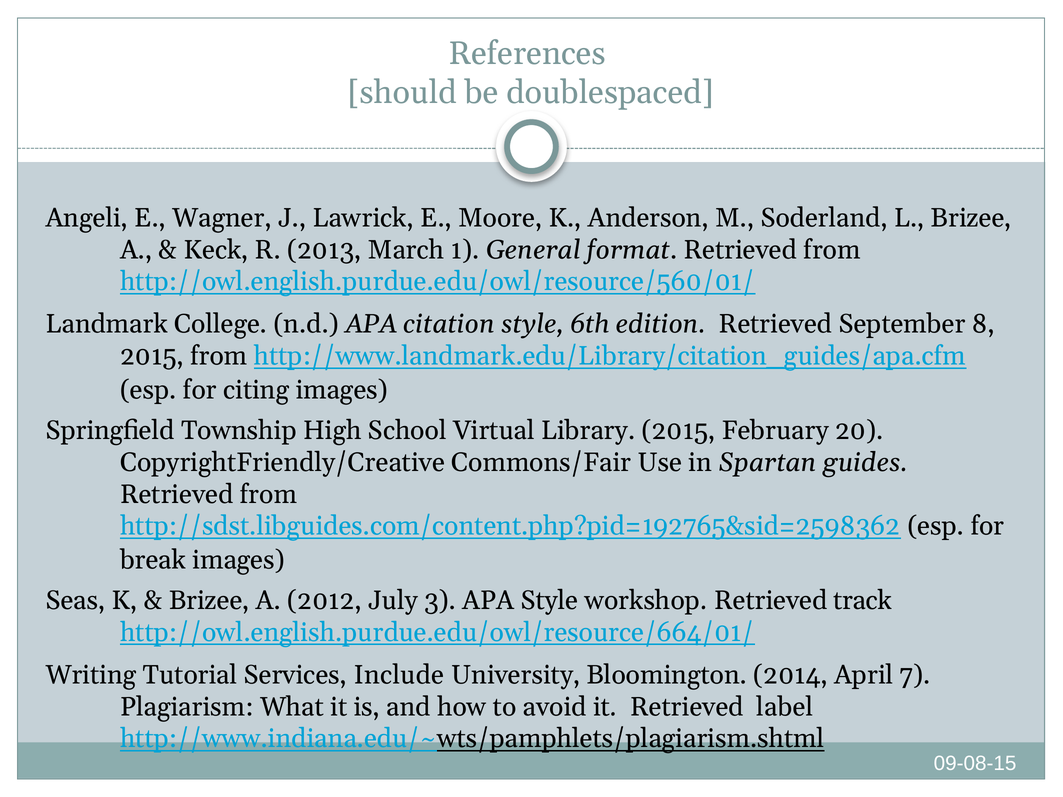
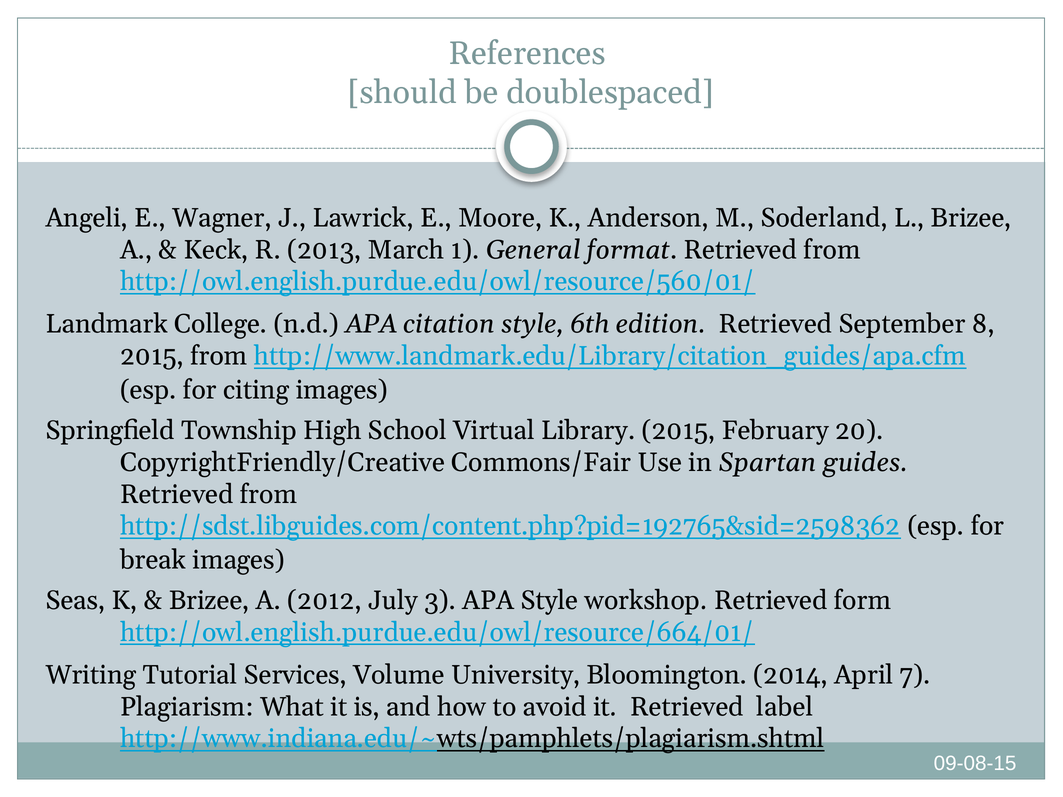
track: track -> form
Include: Include -> Volume
